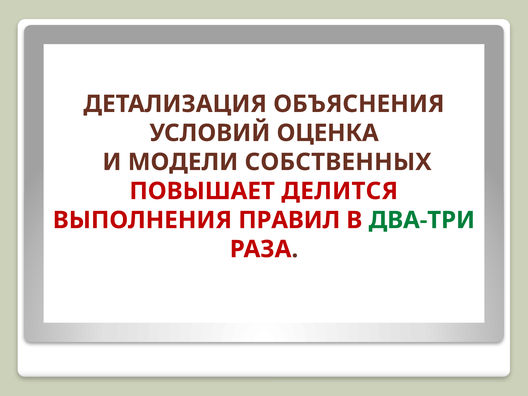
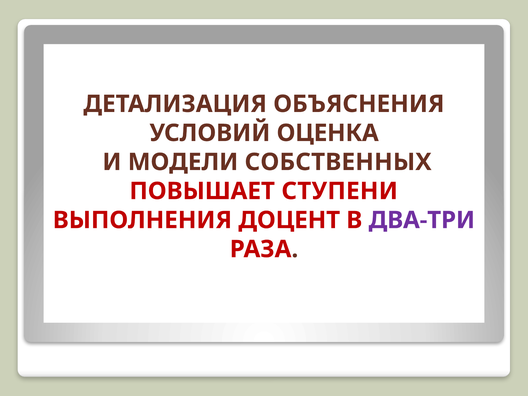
ДЕЛИТСЯ: ДЕЛИТСЯ -> СТУПЕНИ
ПРАВИЛ: ПРАВИЛ -> ДОЦЕНТ
ДВА-ТРИ colour: green -> purple
